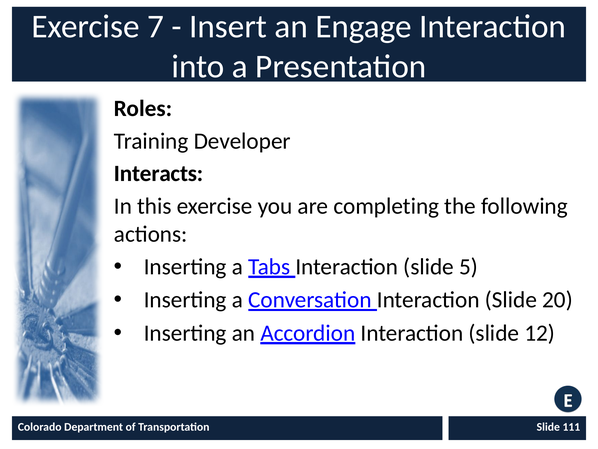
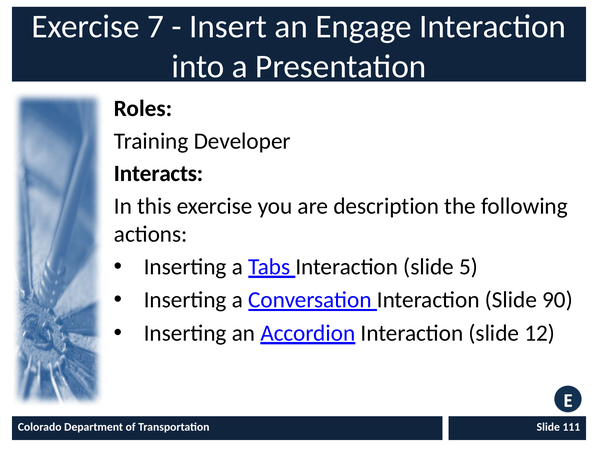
completing: completing -> description
20: 20 -> 90
